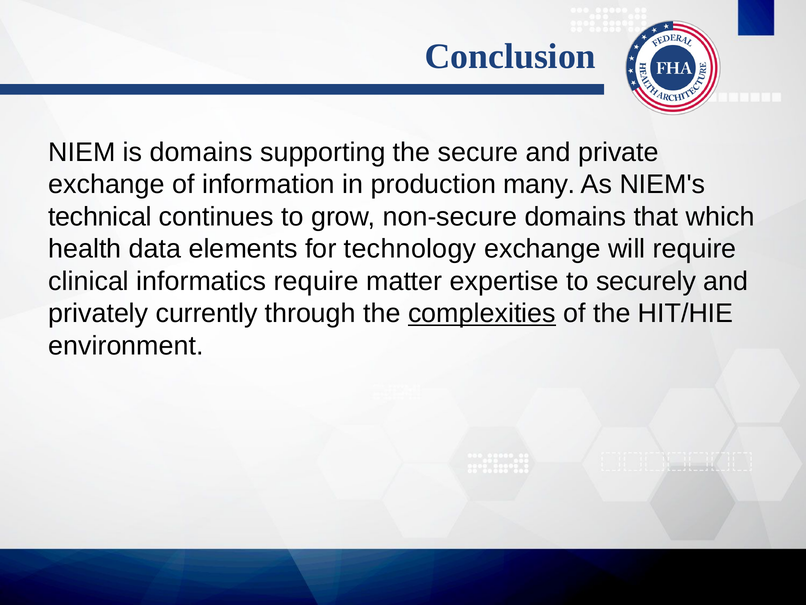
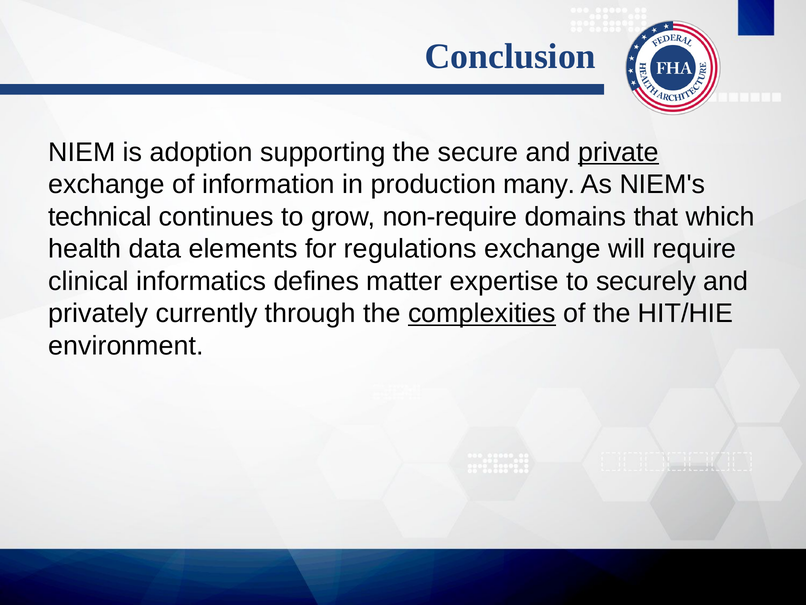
is domains: domains -> adoption
private underline: none -> present
non-secure: non-secure -> non-require
technology: technology -> regulations
informatics require: require -> defines
